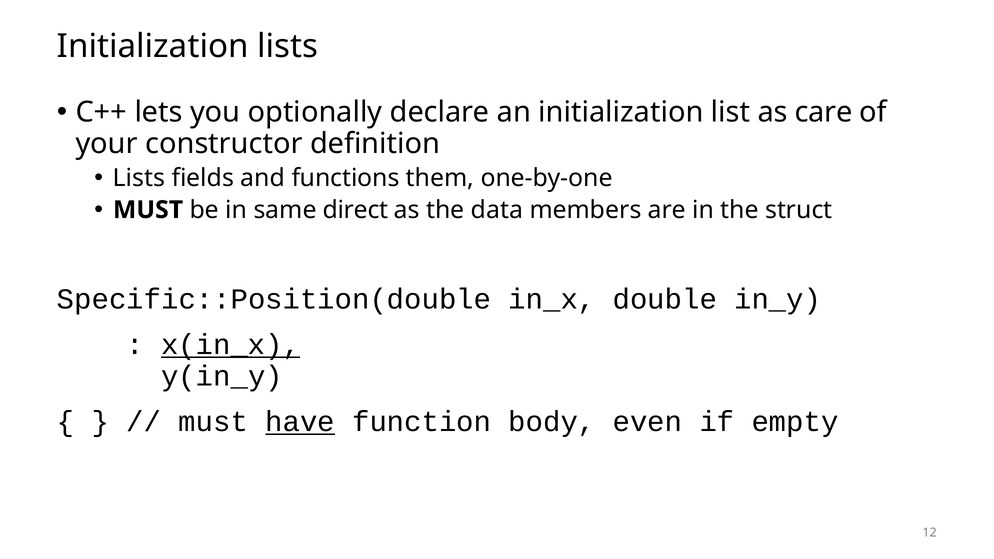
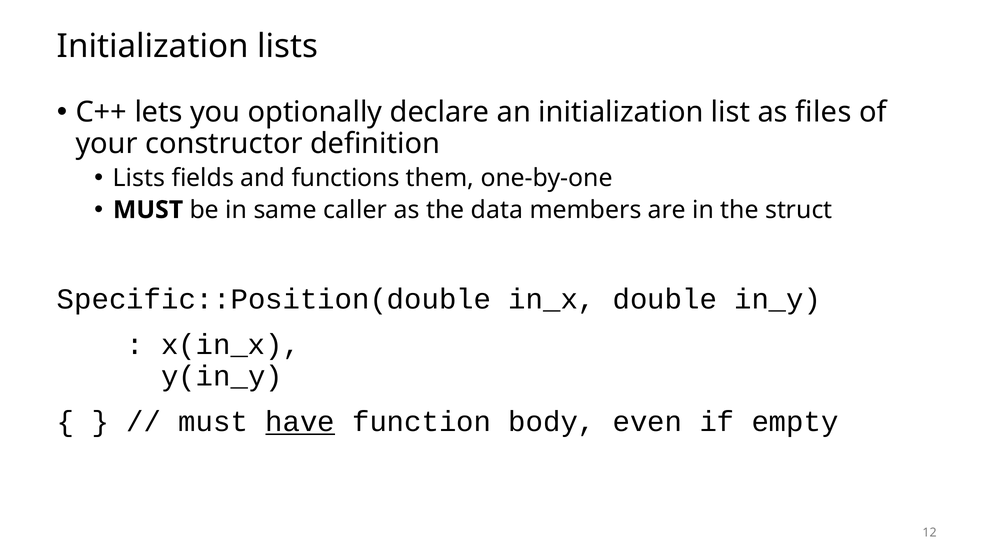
care: care -> files
direct: direct -> caller
x(in_x underline: present -> none
